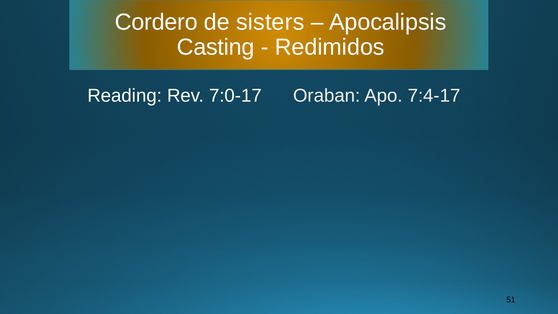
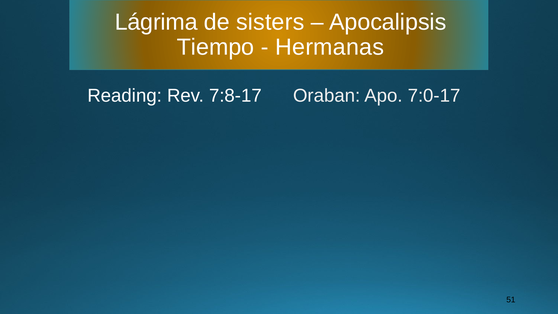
Cordero: Cordero -> Lágrima
Casting: Casting -> Tiempo
Redimidos: Redimidos -> Hermanas
7:4-17: 7:4-17 -> 7:0-17
7:0-17: 7:0-17 -> 7:8-17
